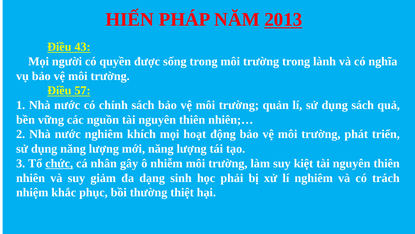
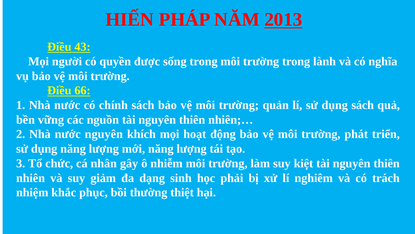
57: 57 -> 66
nước nghiêm: nghiêm -> nguyên
chức underline: present -> none
